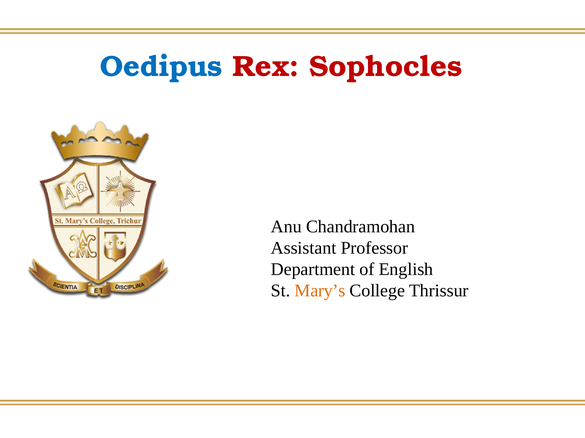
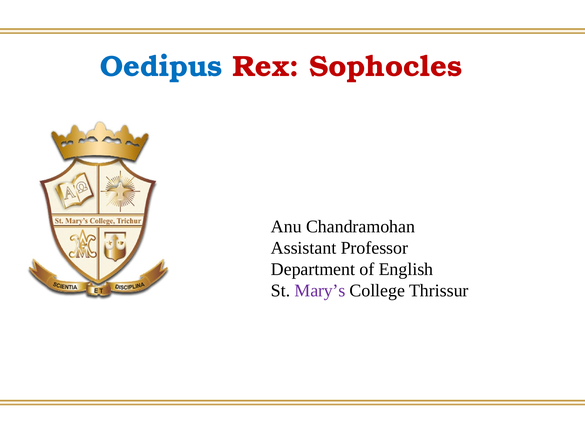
Mary’s colour: orange -> purple
